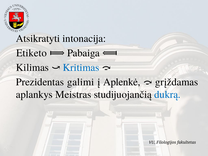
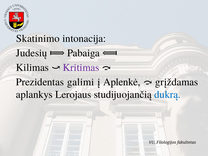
Atsikratyti: Atsikratyti -> Skatinimo
Etiketo: Etiketo -> Judesių
Kritimas colour: blue -> purple
Meistras: Meistras -> Lerojaus
